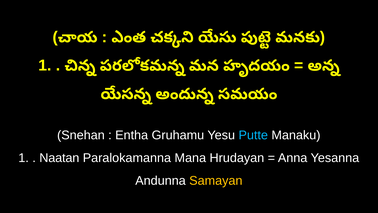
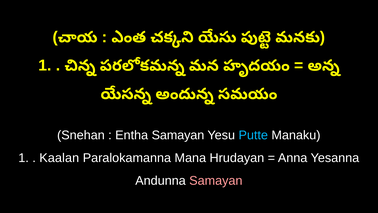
Entha Gruhamu: Gruhamu -> Samayan
Naatan: Naatan -> Kaalan
Samayan at (216, 180) colour: yellow -> pink
